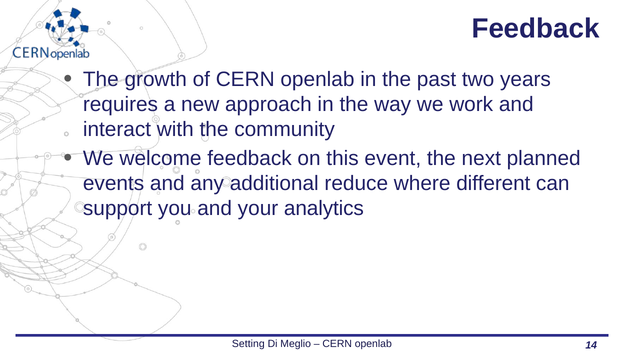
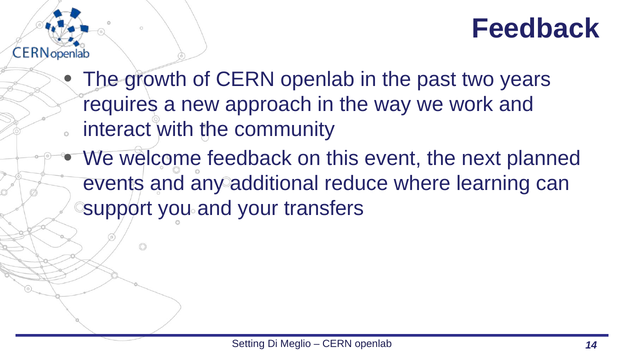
different: different -> learning
analytics: analytics -> transfers
